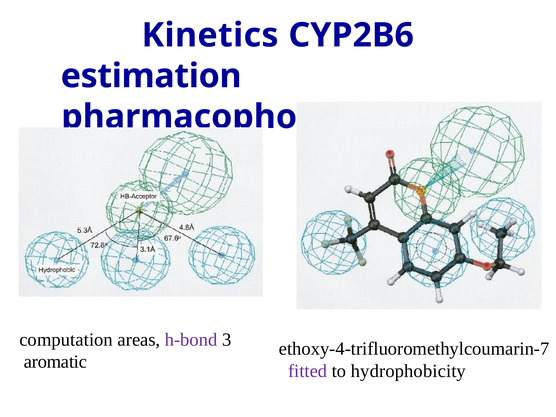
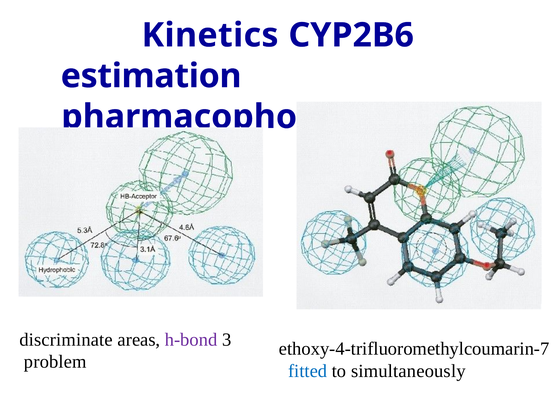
computation: computation -> discriminate
aromatic: aromatic -> problem
fitted colour: purple -> blue
hydrophobicity: hydrophobicity -> simultaneously
